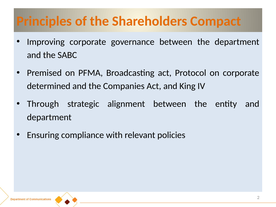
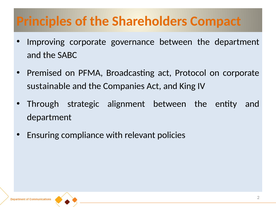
determined: determined -> sustainable
